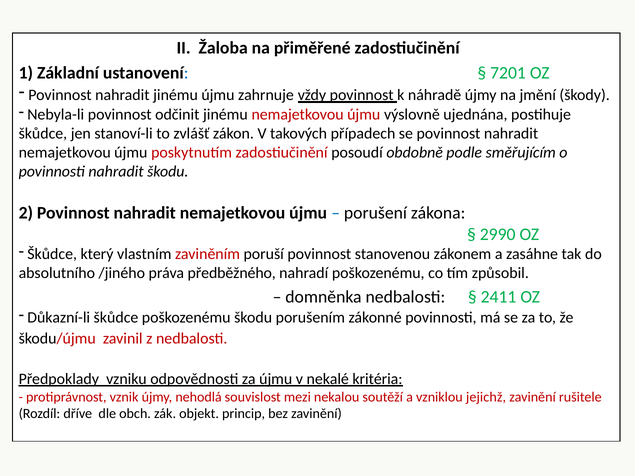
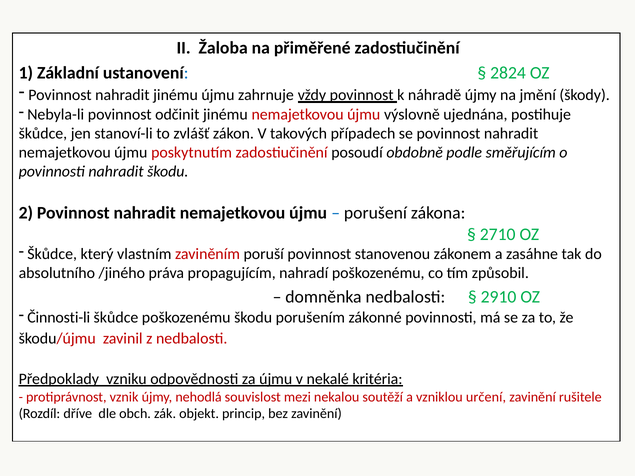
7201: 7201 -> 2824
2990: 2990 -> 2710
předběžného: předběžného -> propagujícím
2411: 2411 -> 2910
Důkazní-li: Důkazní-li -> Činnosti-li
jejichž: jejichž -> určení
